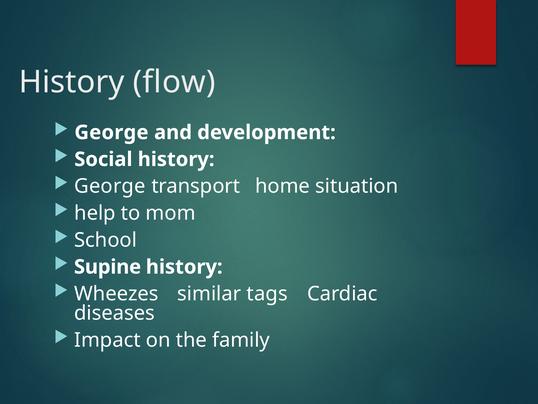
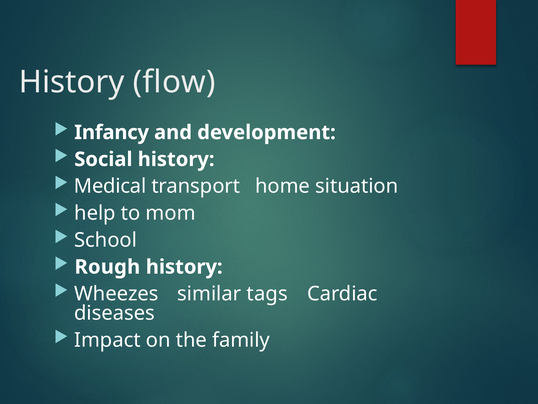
George at (111, 132): George -> Infancy
George at (110, 186): George -> Medical
Supine: Supine -> Rough
